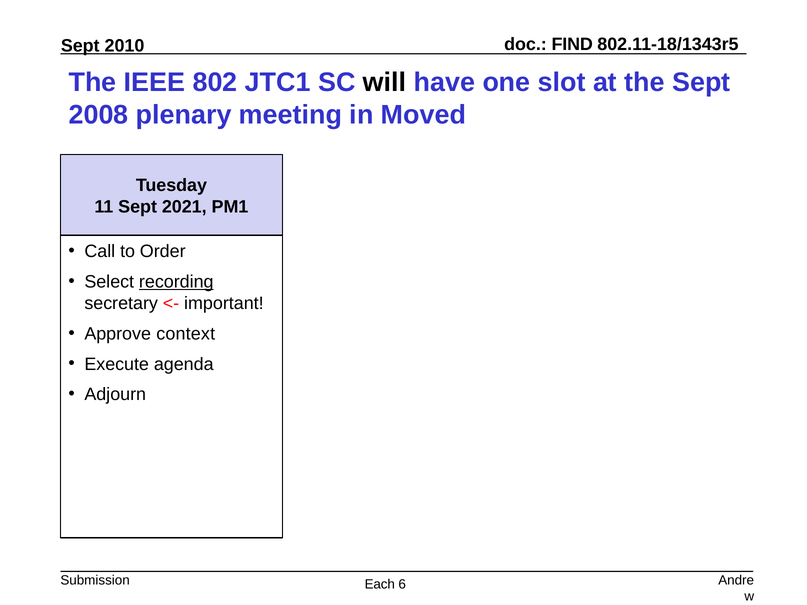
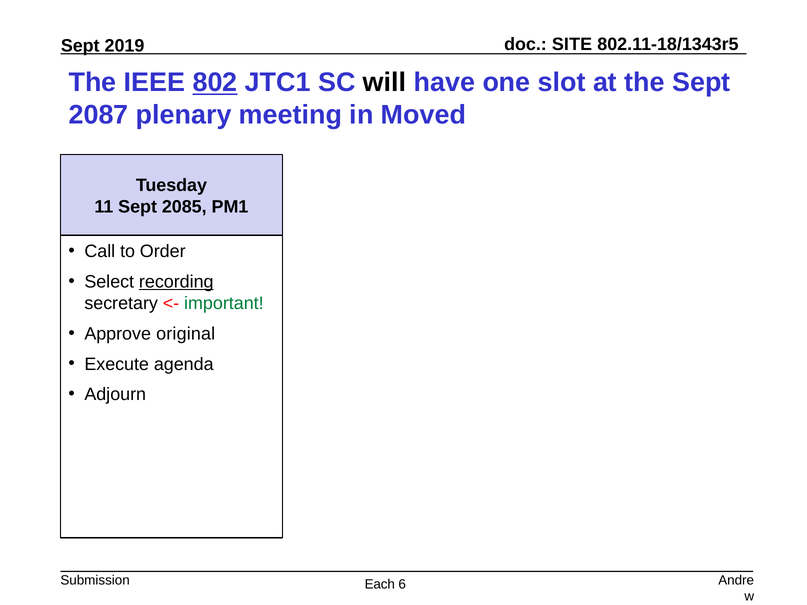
FIND: FIND -> SITE
2010: 2010 -> 2019
802 underline: none -> present
2008: 2008 -> 2087
2021: 2021 -> 2085
important colour: black -> green
context: context -> original
